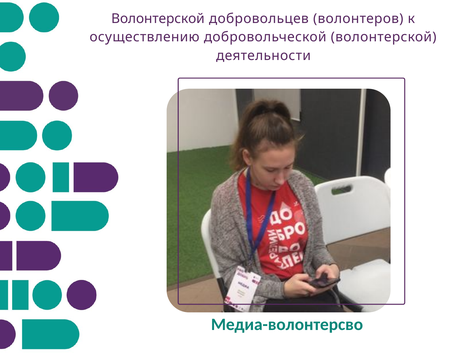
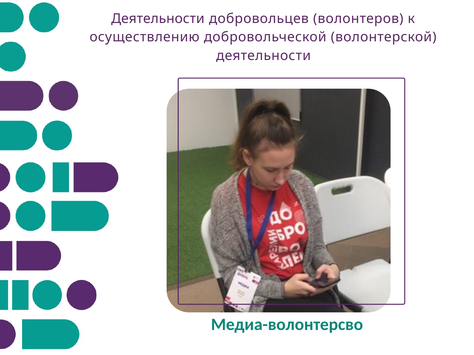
Волонтерской at (158, 19): Волонтерской -> Деятельности
